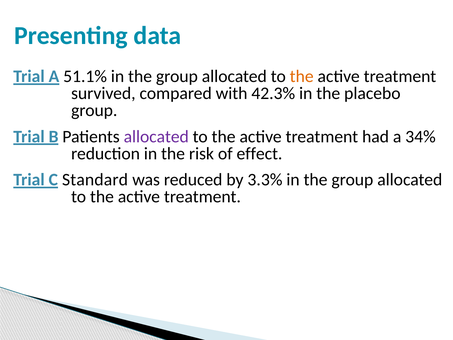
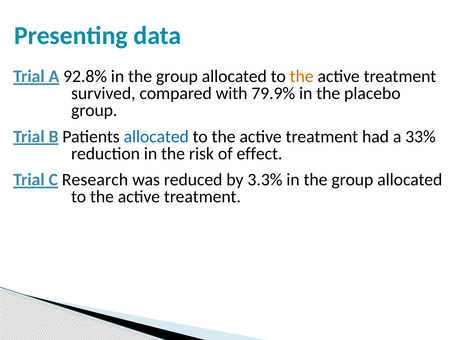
51.1%: 51.1% -> 92.8%
42.3%: 42.3% -> 79.9%
allocated at (156, 137) colour: purple -> blue
34%: 34% -> 33%
Standard: Standard -> Research
